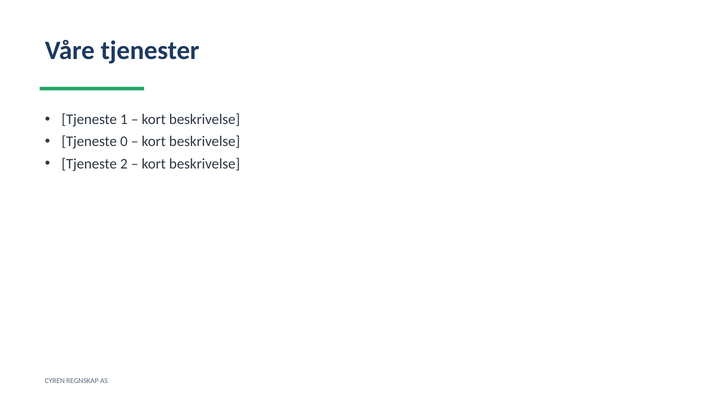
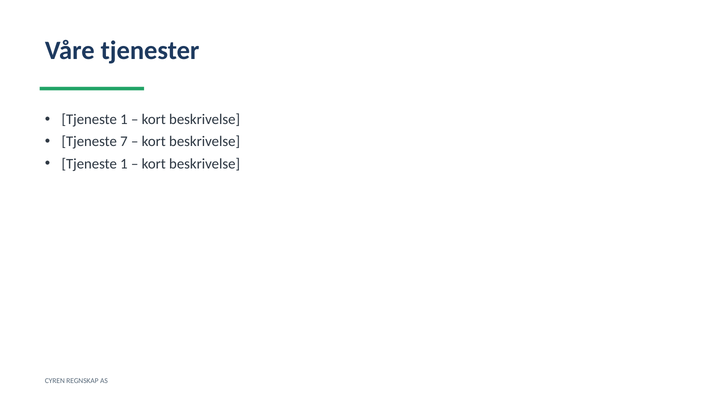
0: 0 -> 7
2 at (124, 164): 2 -> 1
